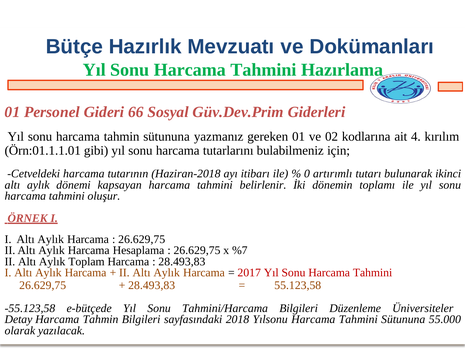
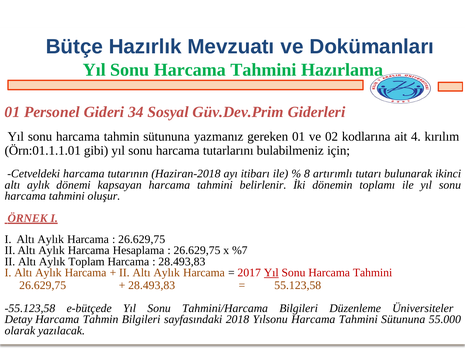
66: 66 -> 34
0: 0 -> 8
Yıl at (271, 273) underline: none -> present
